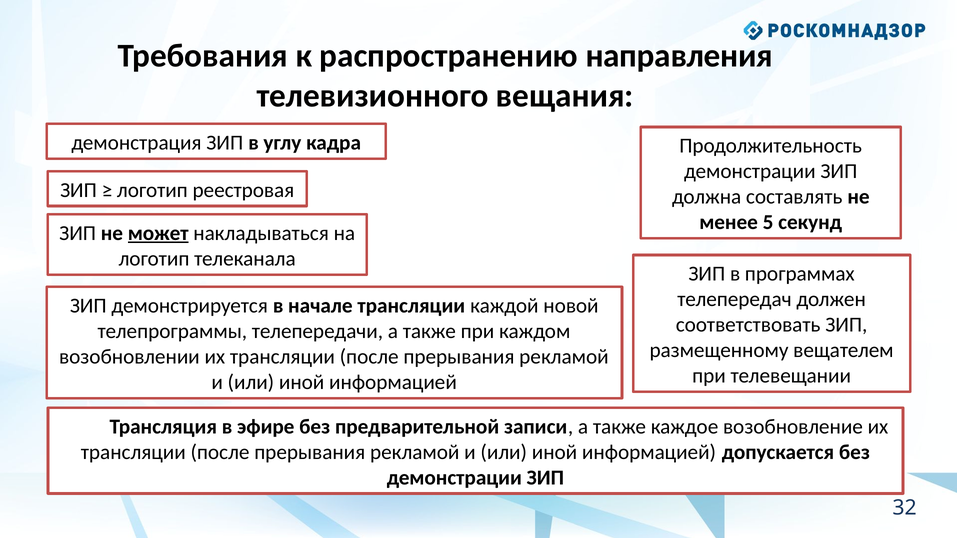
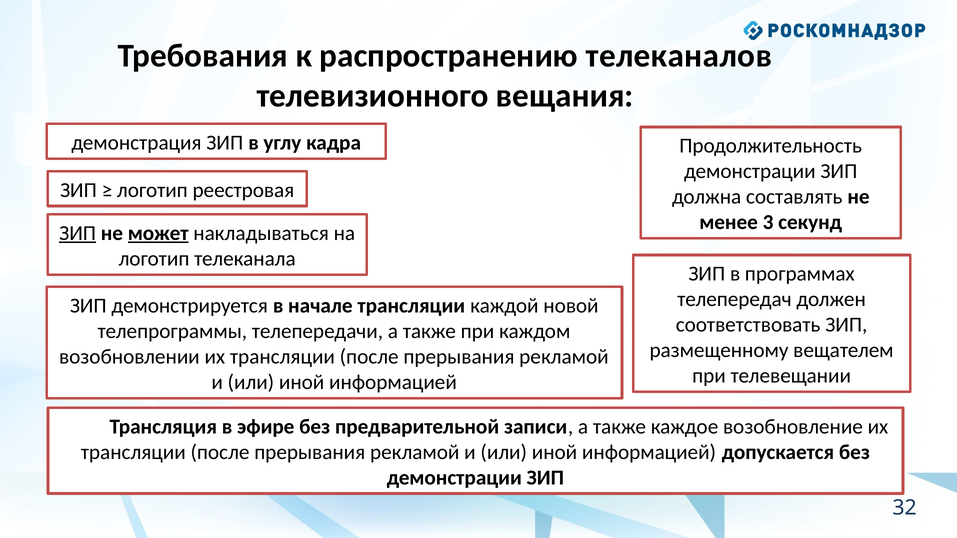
направления: направления -> телеканалов
5: 5 -> 3
ЗИП at (78, 233) underline: none -> present
